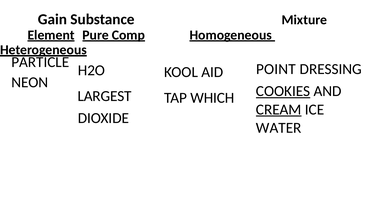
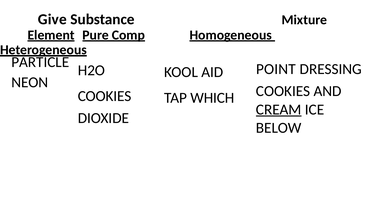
Gain: Gain -> Give
COOKIES at (283, 91) underline: present -> none
LARGEST at (105, 96): LARGEST -> COOKIES
WATER: WATER -> BELOW
